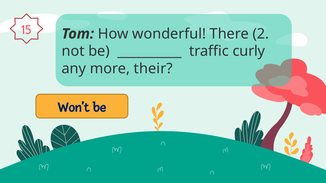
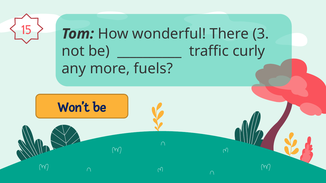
2: 2 -> 3
their: their -> fuels
